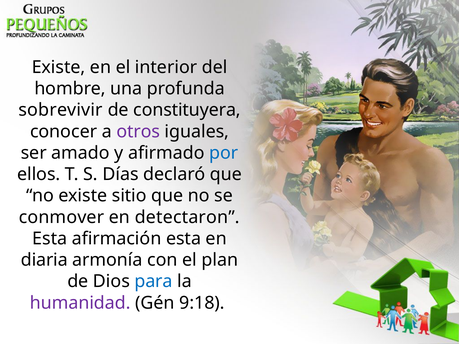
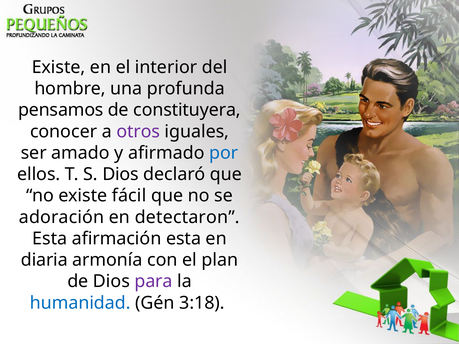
sobrevivir: sobrevivir -> pensamos
S Días: Días -> Dios
sitio: sitio -> fácil
conmover: conmover -> adoración
para colour: blue -> purple
humanidad colour: purple -> blue
9:18: 9:18 -> 3:18
